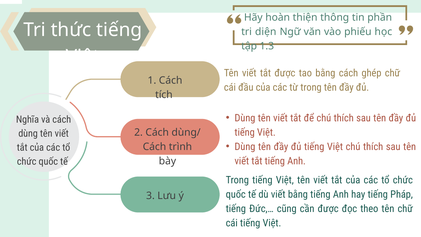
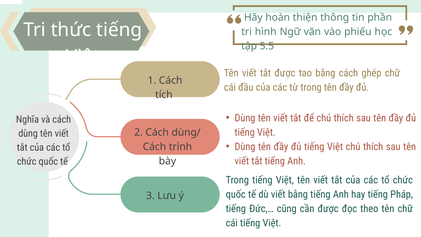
diện: diện -> hình
1.3: 1.3 -> 5.5
